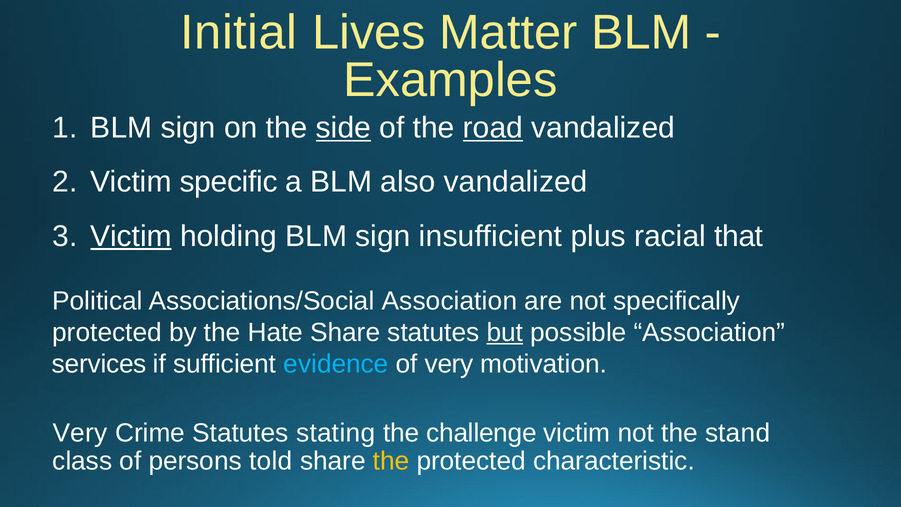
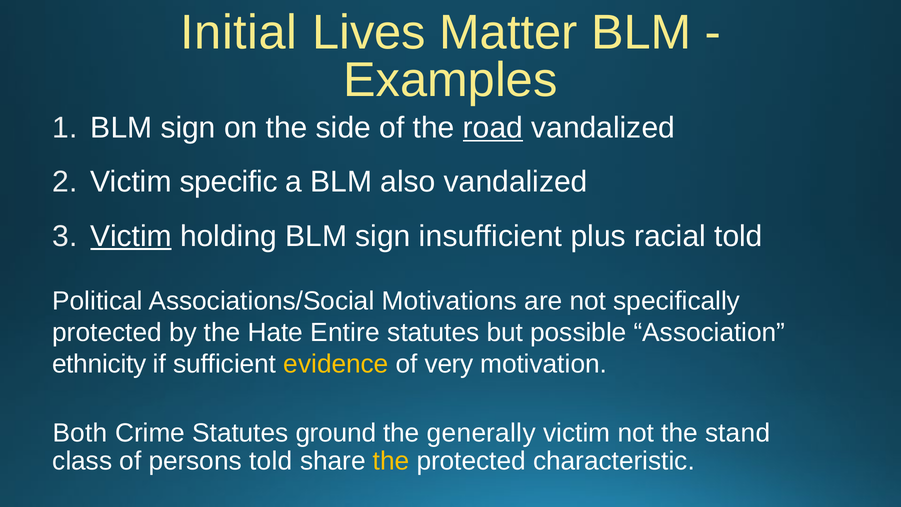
side underline: present -> none
racial that: that -> told
Associations/Social Association: Association -> Motivations
Hate Share: Share -> Entire
but underline: present -> none
services: services -> ethnicity
evidence colour: light blue -> yellow
Very at (80, 433): Very -> Both
stating: stating -> ground
challenge: challenge -> generally
